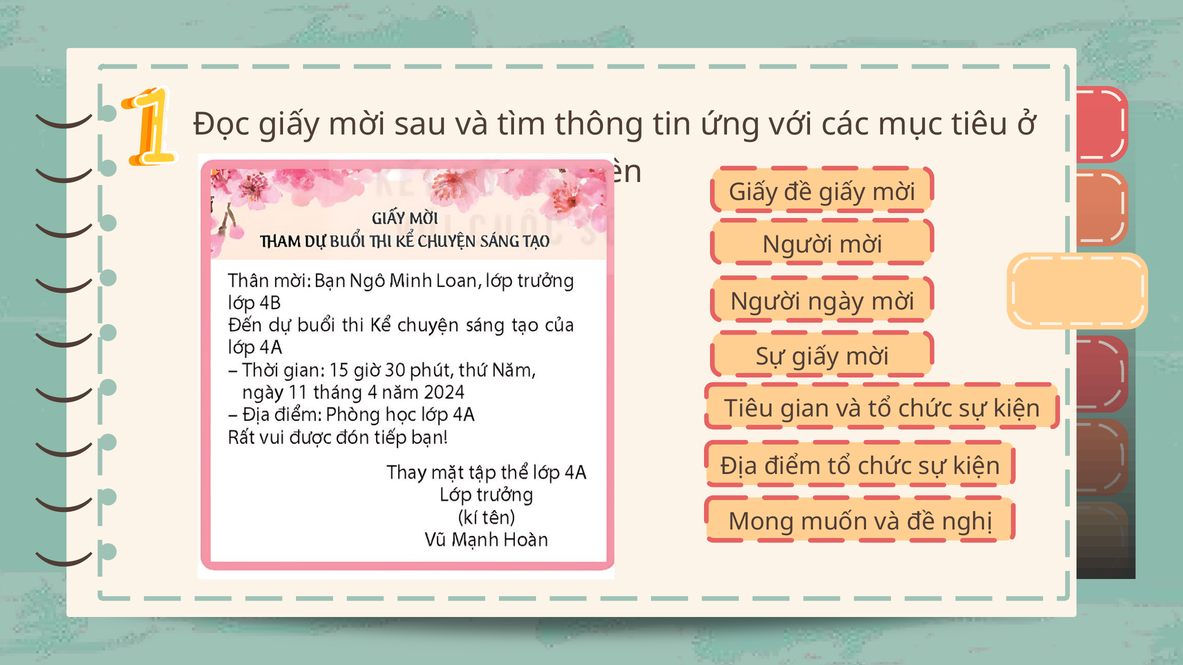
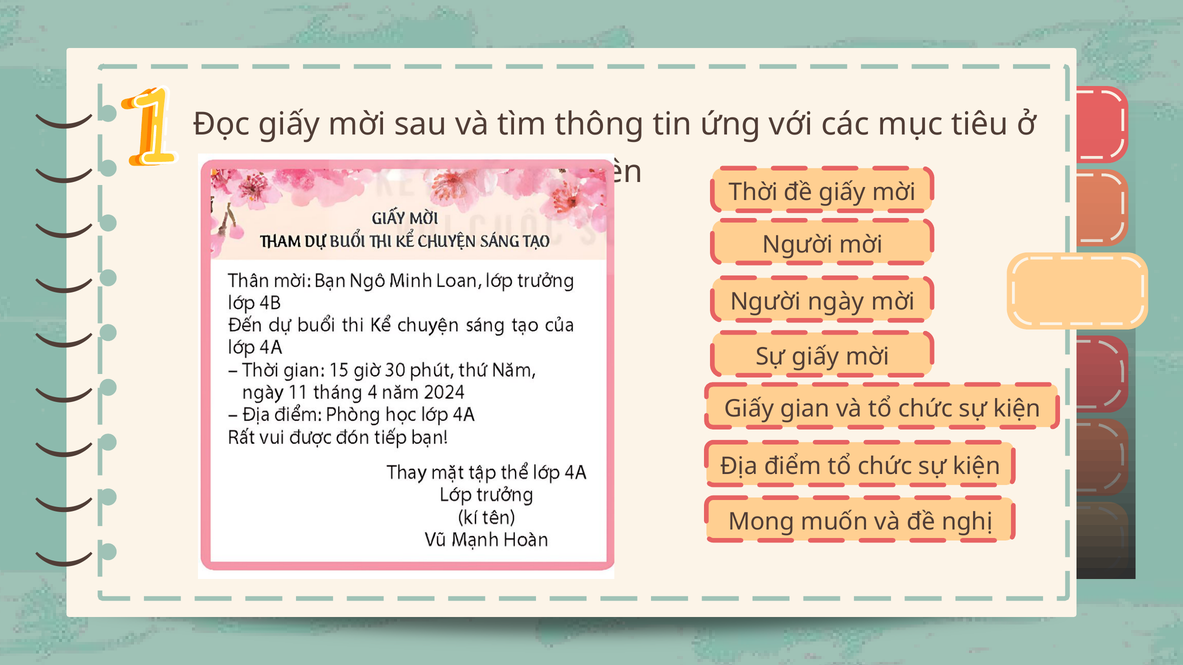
Giấy at (753, 192): Giấy -> Thời
Tiêu at (749, 409): Tiêu -> Giấy
